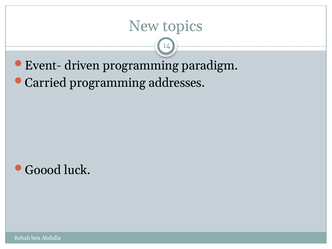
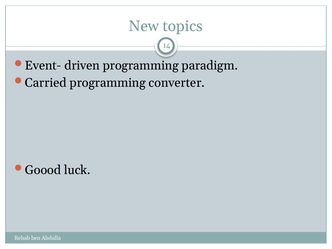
addresses: addresses -> converter
